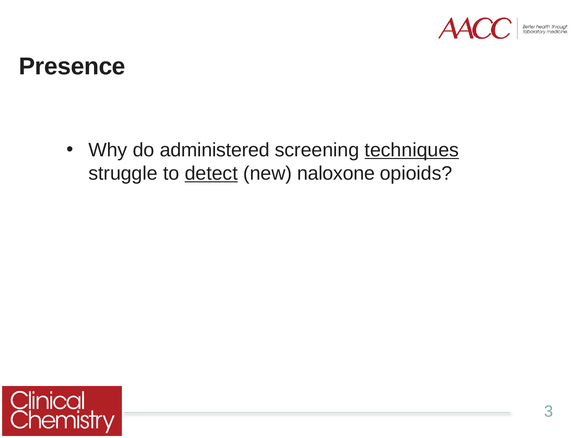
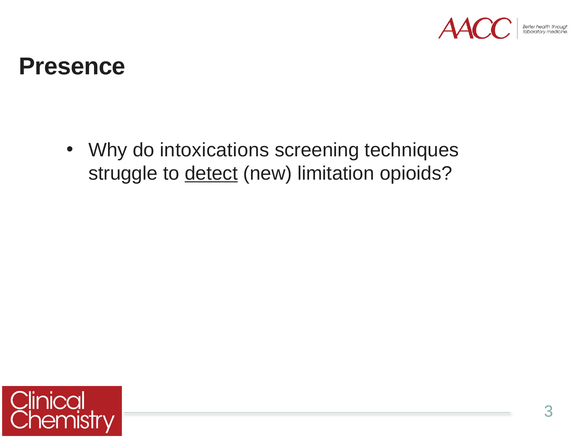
administered: administered -> intoxications
techniques underline: present -> none
naloxone: naloxone -> limitation
